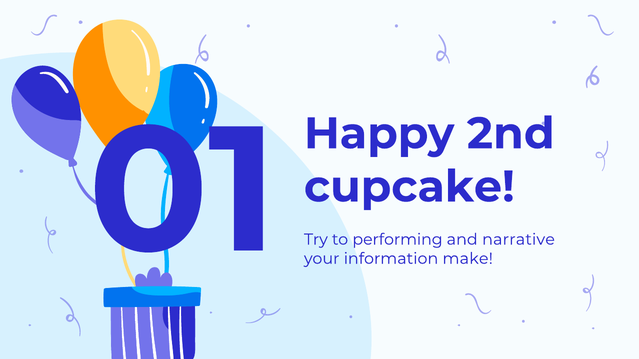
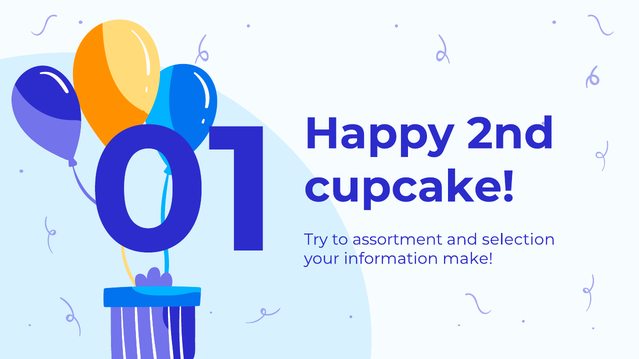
performing: performing -> assortment
narrative: narrative -> selection
